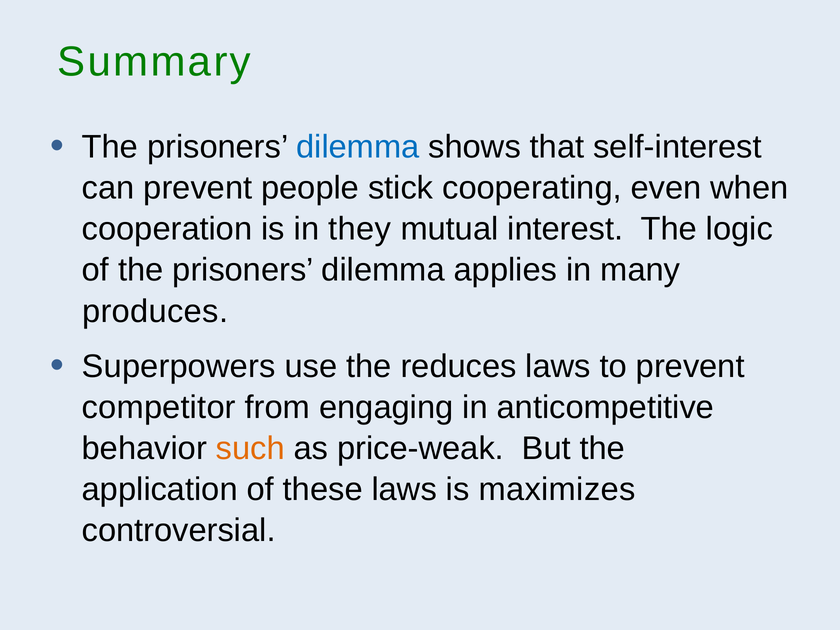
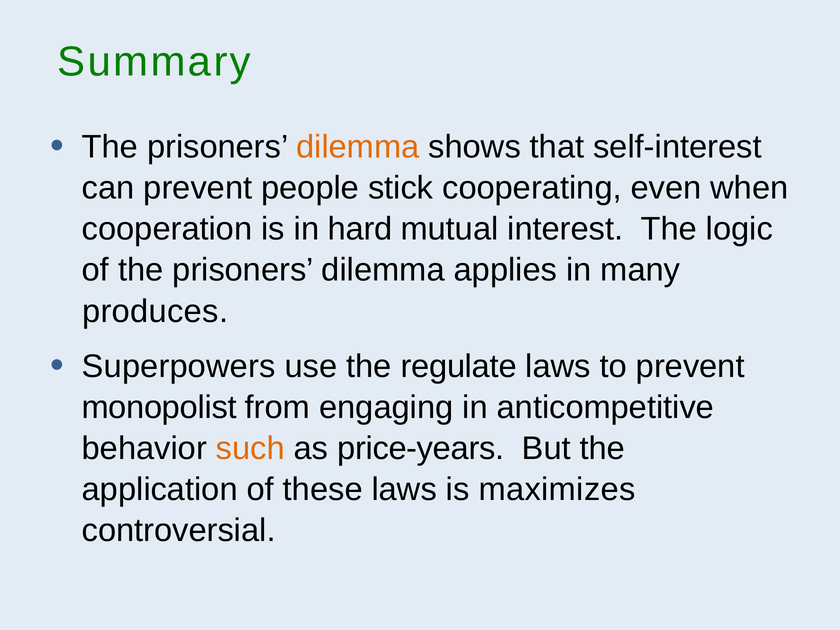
dilemma at (358, 147) colour: blue -> orange
they: they -> hard
reduces: reduces -> regulate
competitor: competitor -> monopolist
price-weak: price-weak -> price-years
